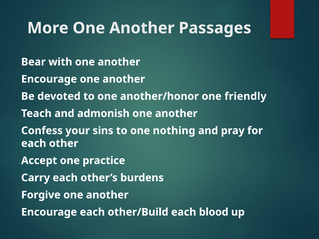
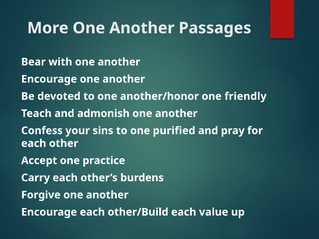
nothing: nothing -> purified
blood: blood -> value
